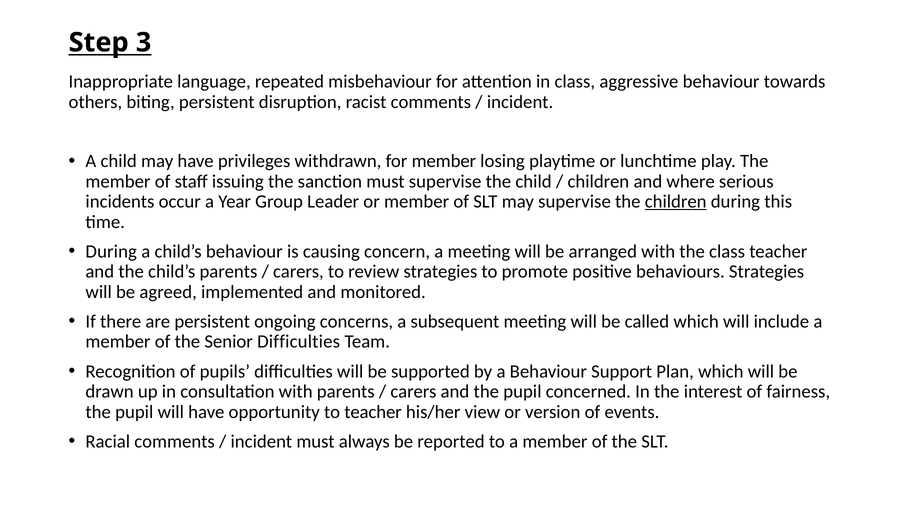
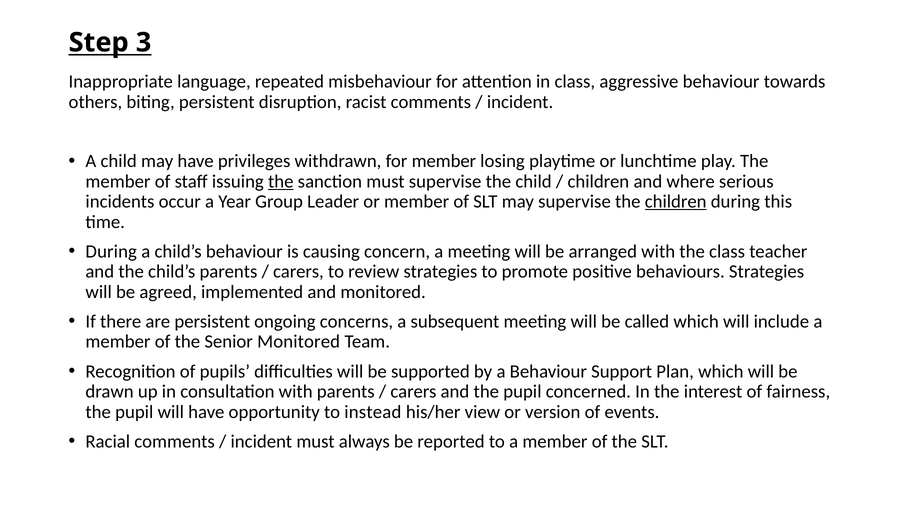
the at (281, 181) underline: none -> present
Senior Difficulties: Difficulties -> Monitored
to teacher: teacher -> instead
